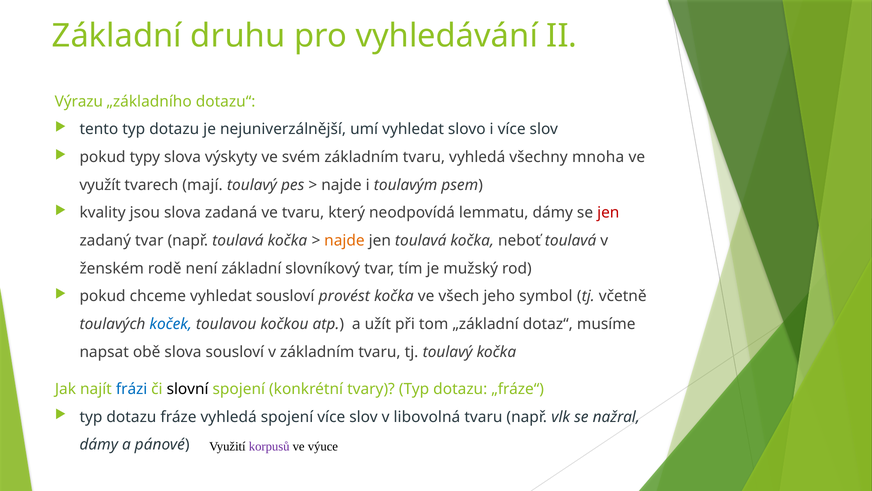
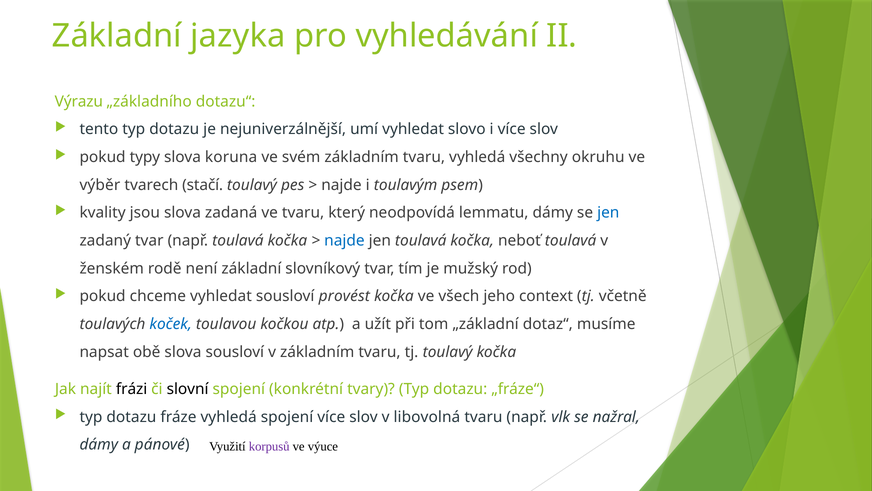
druhu: druhu -> jazyka
výskyty: výskyty -> koruna
mnoha: mnoha -> okruhu
využít: využít -> výběr
mají: mají -> stačí
jen at (608, 213) colour: red -> blue
najde at (344, 240) colour: orange -> blue
symbol: symbol -> context
frázi colour: blue -> black
